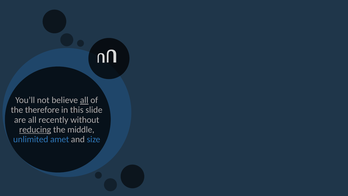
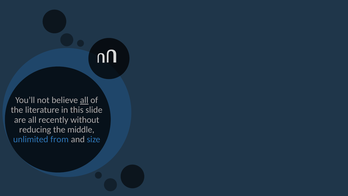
therefore: therefore -> literature
reducing underline: present -> none
amet: amet -> from
